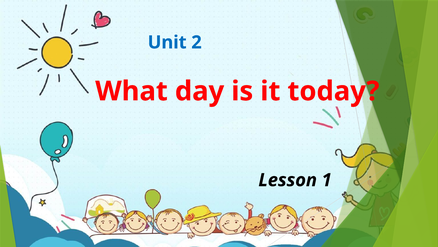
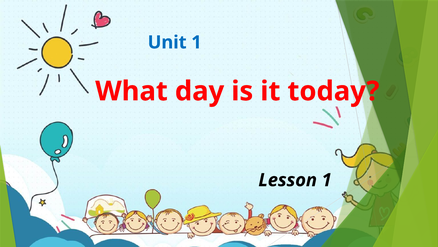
Unit 2: 2 -> 1
